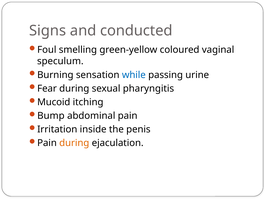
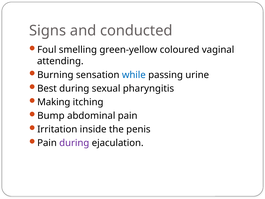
speculum: speculum -> attending
Fear: Fear -> Best
Mucoid: Mucoid -> Making
during at (74, 143) colour: orange -> purple
